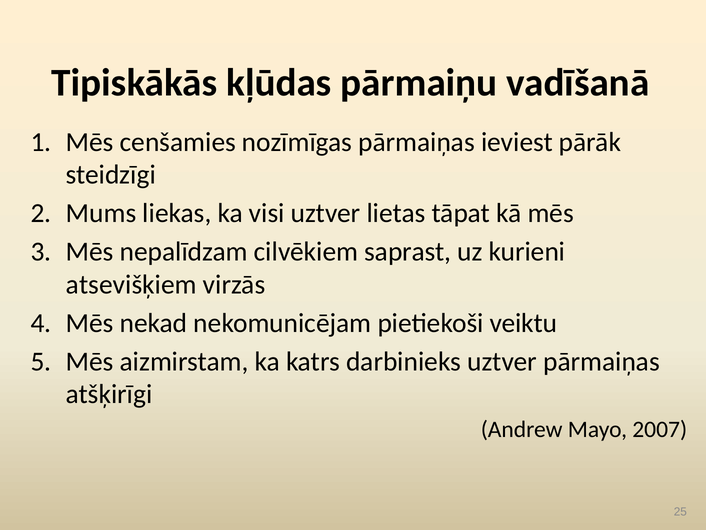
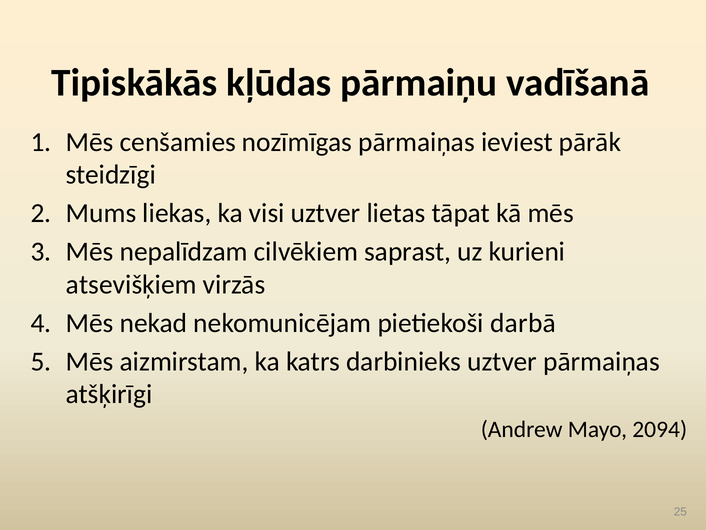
veiktu: veiktu -> darbā
2007: 2007 -> 2094
